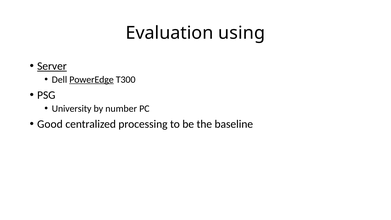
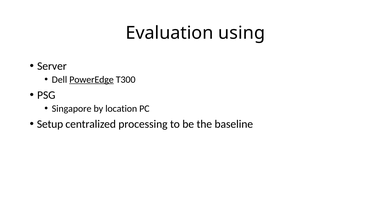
Server underline: present -> none
University: University -> Singapore
number: number -> location
Good: Good -> Setup
